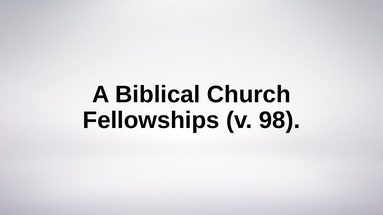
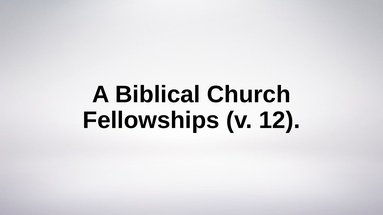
98: 98 -> 12
